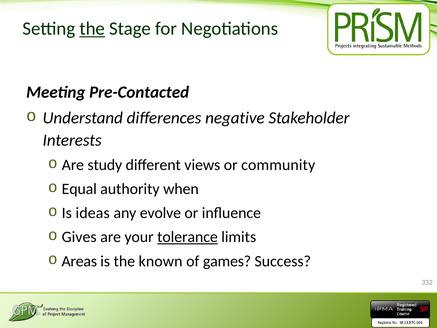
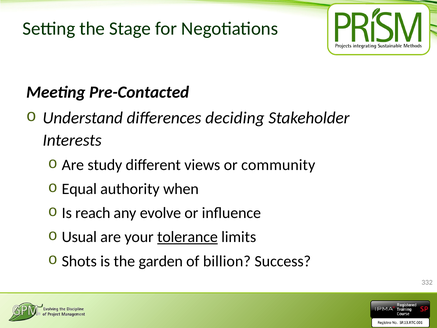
the at (92, 29) underline: present -> none
negative: negative -> deciding
ideas: ideas -> reach
Gives: Gives -> Usual
Areas: Areas -> Shots
known: known -> garden
games: games -> billion
